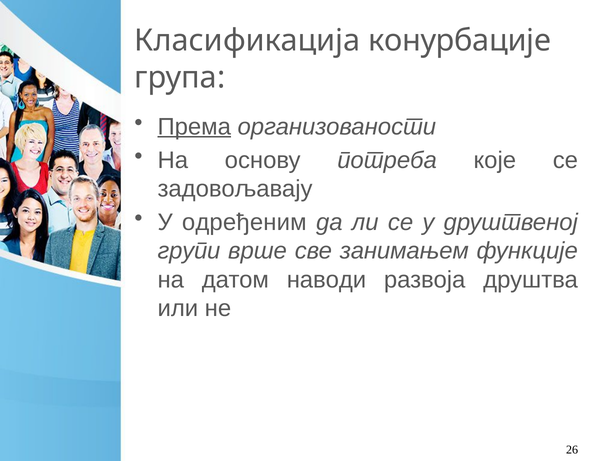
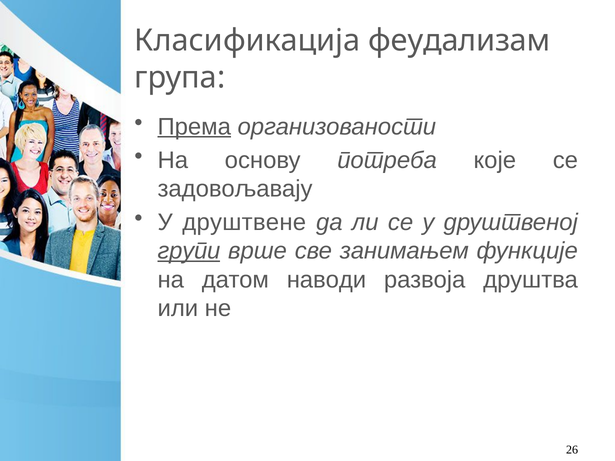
конурбације: конурбације -> феудализам
одређеним: одређеним -> друштвене
групи underline: none -> present
